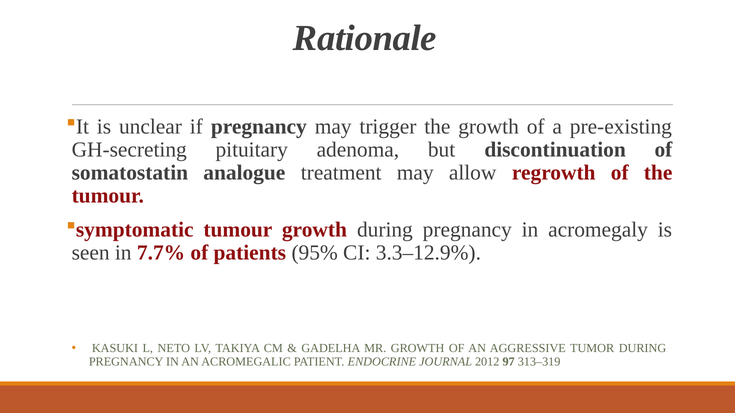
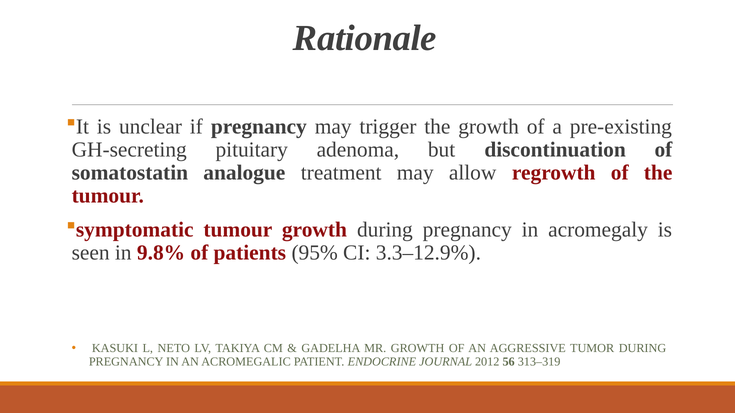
7.7%: 7.7% -> 9.8%
97: 97 -> 56
